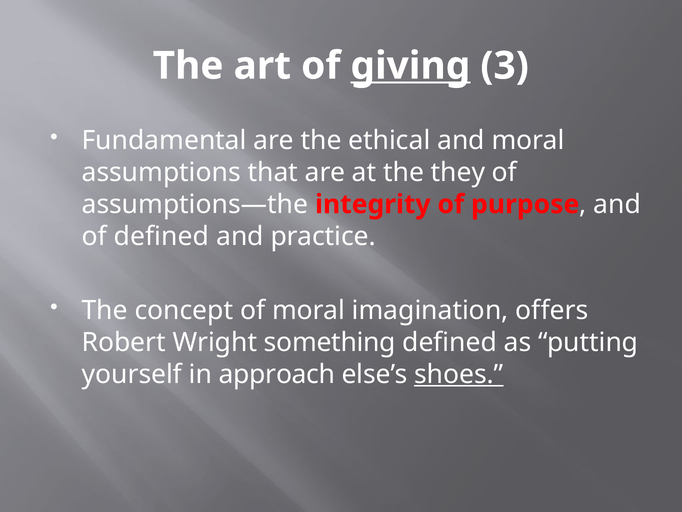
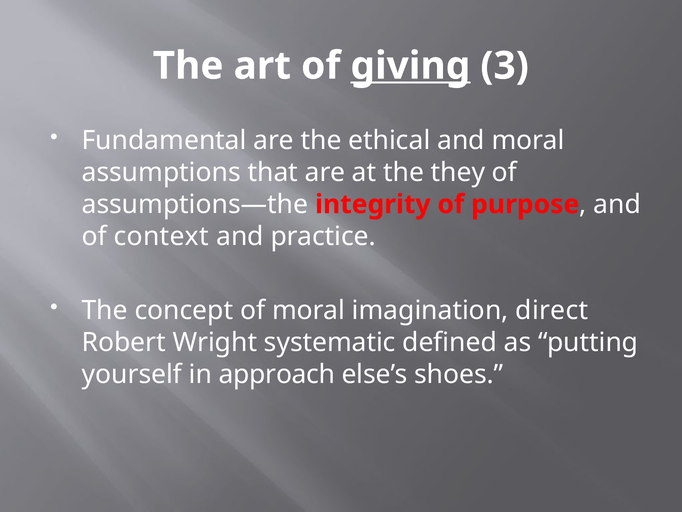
of defined: defined -> context
offers: offers -> direct
something: something -> systematic
shoes underline: present -> none
